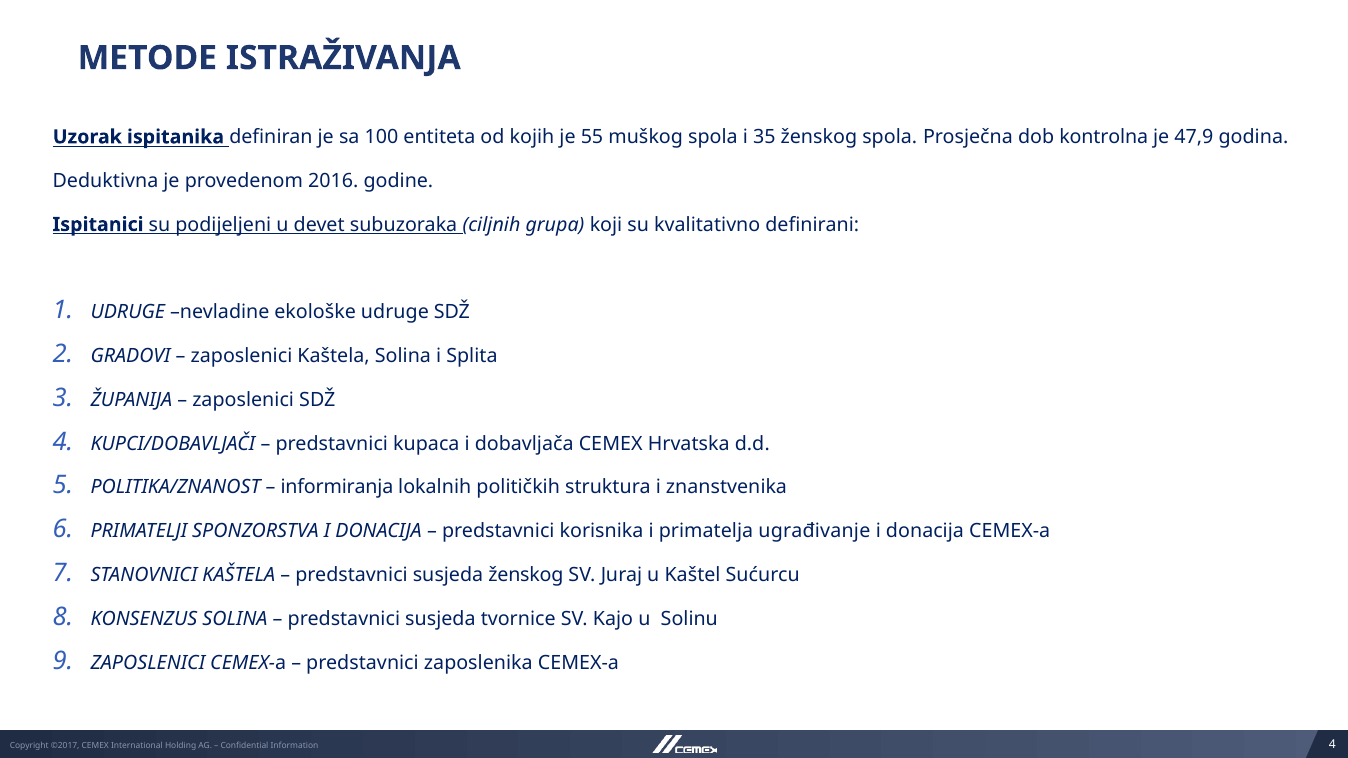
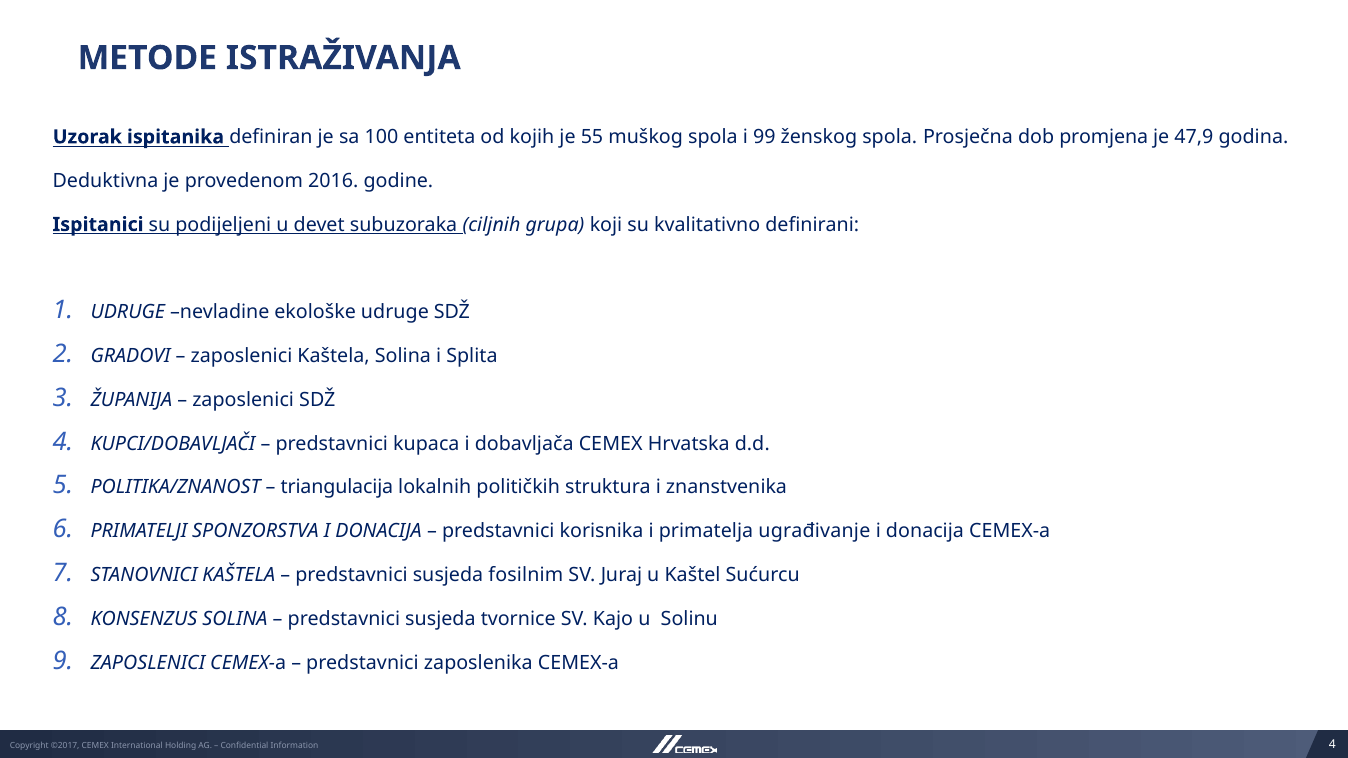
35: 35 -> 99
kontrolna: kontrolna -> promjena
informiranja: informiranja -> triangulacija
susjeda ženskog: ženskog -> fosilnim
